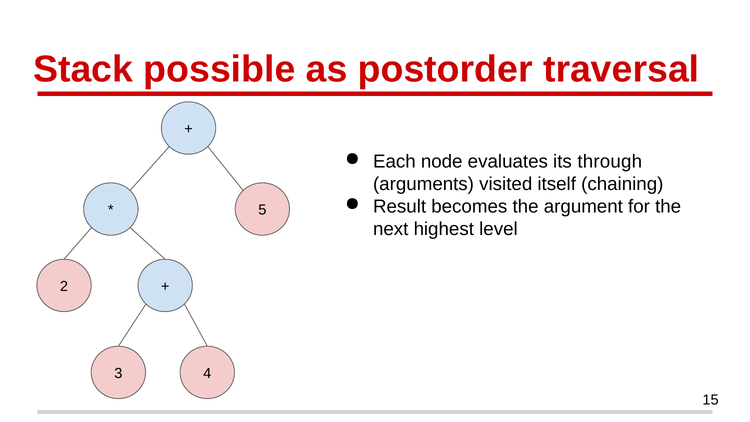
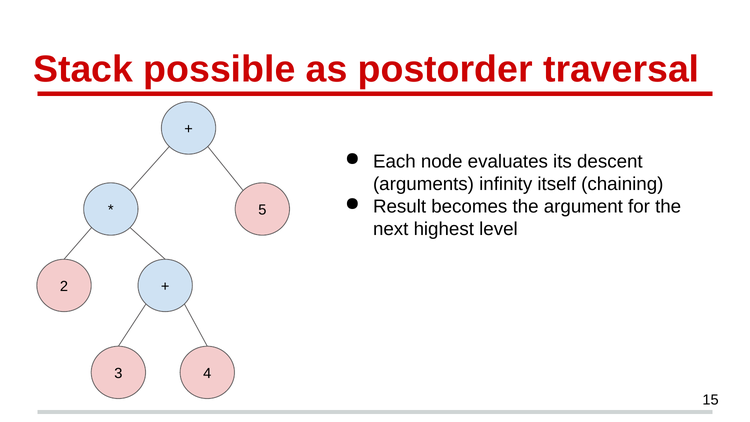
through: through -> descent
visited: visited -> infinity
